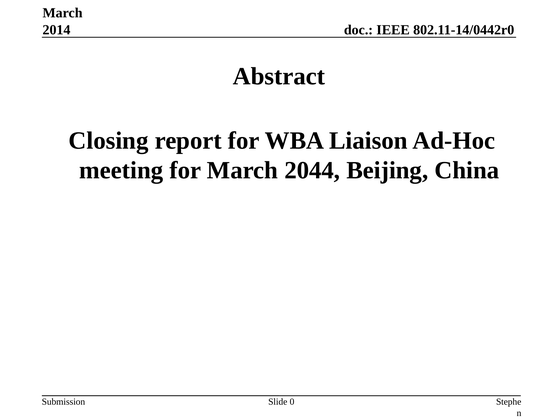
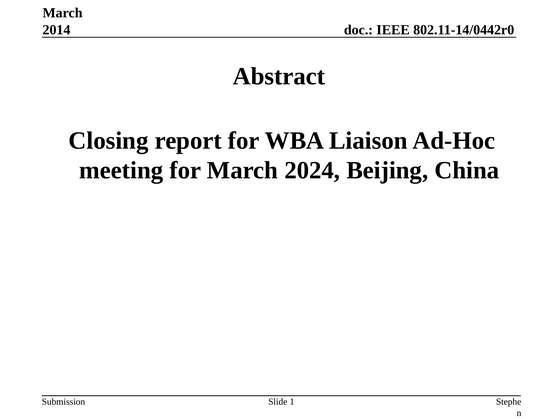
2044: 2044 -> 2024
0: 0 -> 1
